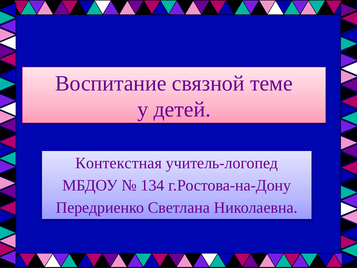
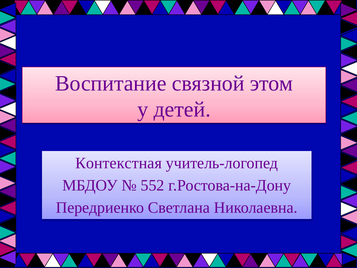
теме: теме -> этом
134: 134 -> 552
